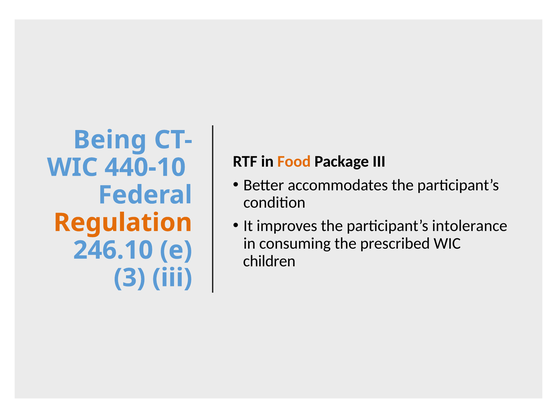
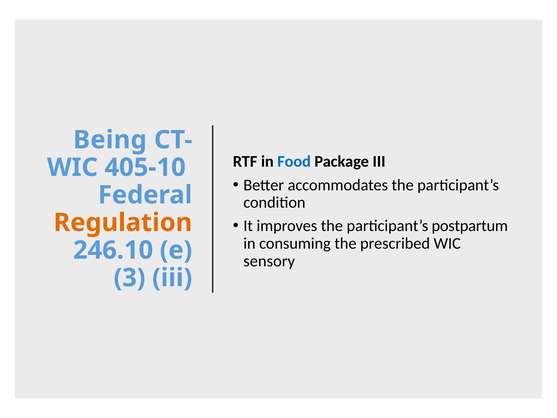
Food colour: orange -> blue
440-10: 440-10 -> 405-10
intolerance: intolerance -> postpartum
children: children -> sensory
